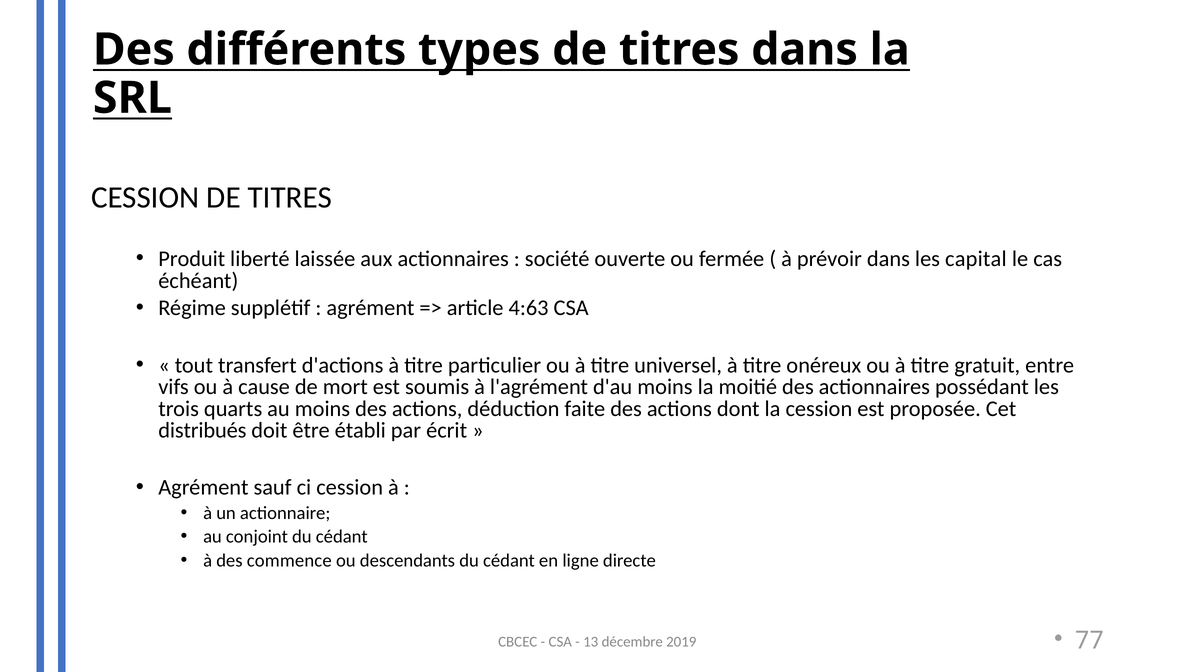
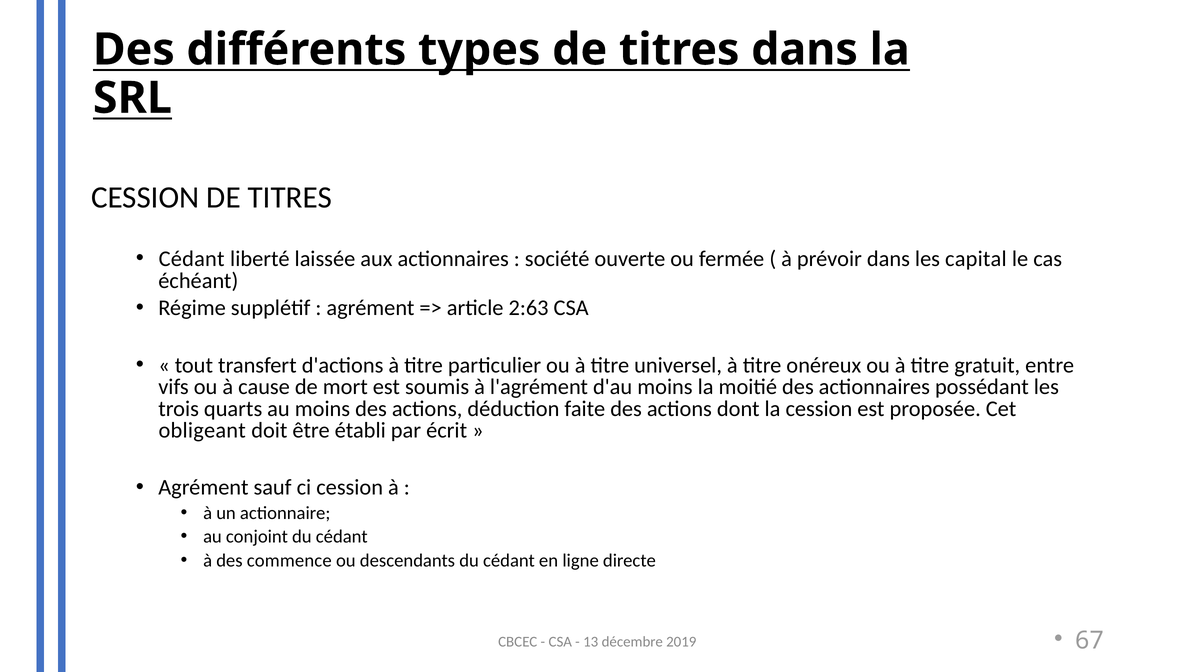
Produit at (192, 259): Produit -> Cédant
4:63: 4:63 -> 2:63
distribués: distribués -> obligeant
77: 77 -> 67
